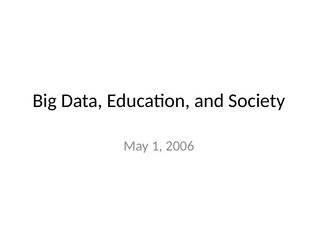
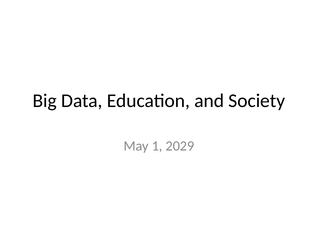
2006: 2006 -> 2029
